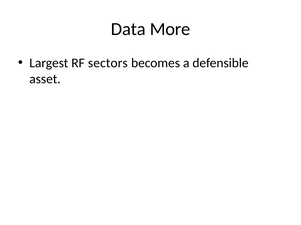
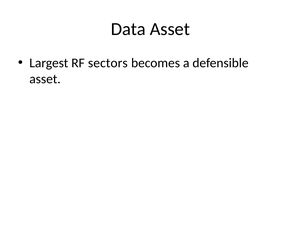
Data More: More -> Asset
